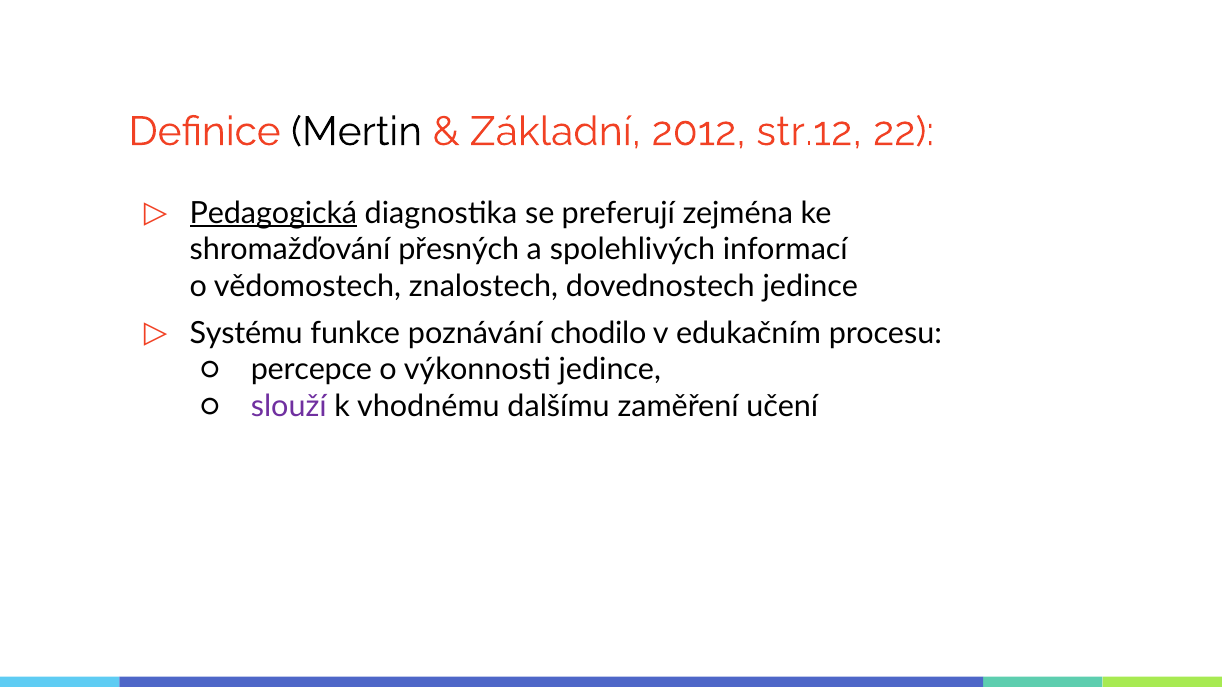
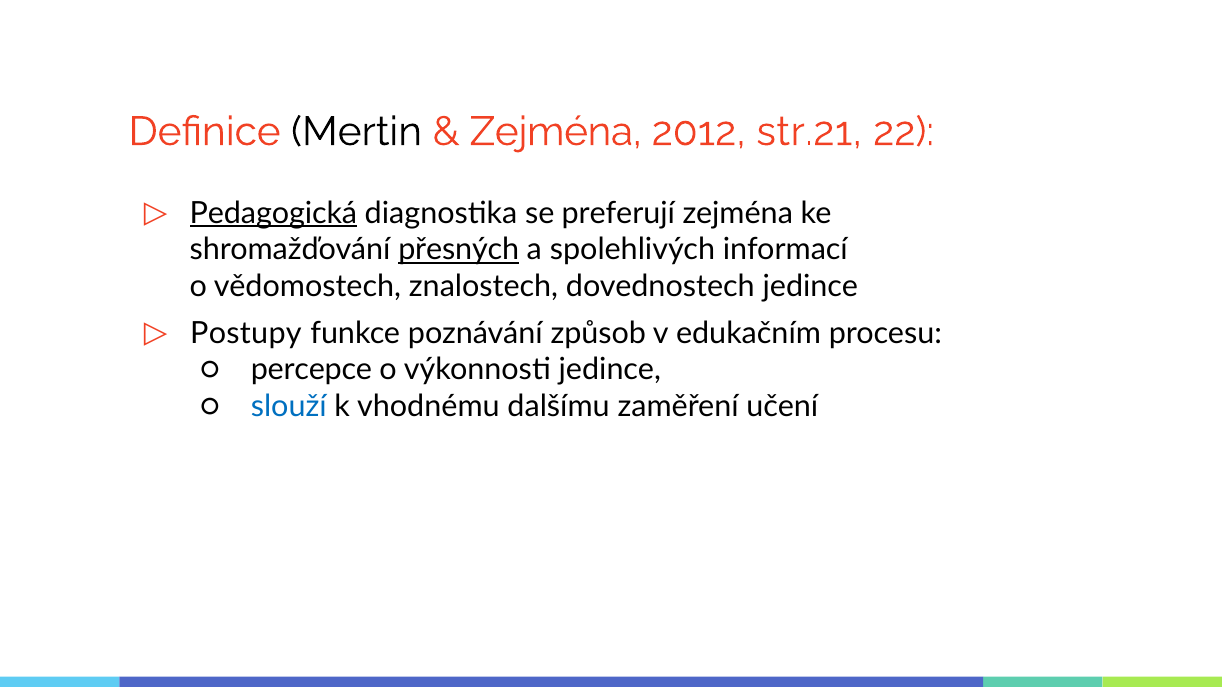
Základní at (555, 132): Základní -> Zejména
str.12: str.12 -> str.21
přesných underline: none -> present
Systému: Systému -> Postupy
chodilo: chodilo -> způsob
slouží colour: purple -> blue
